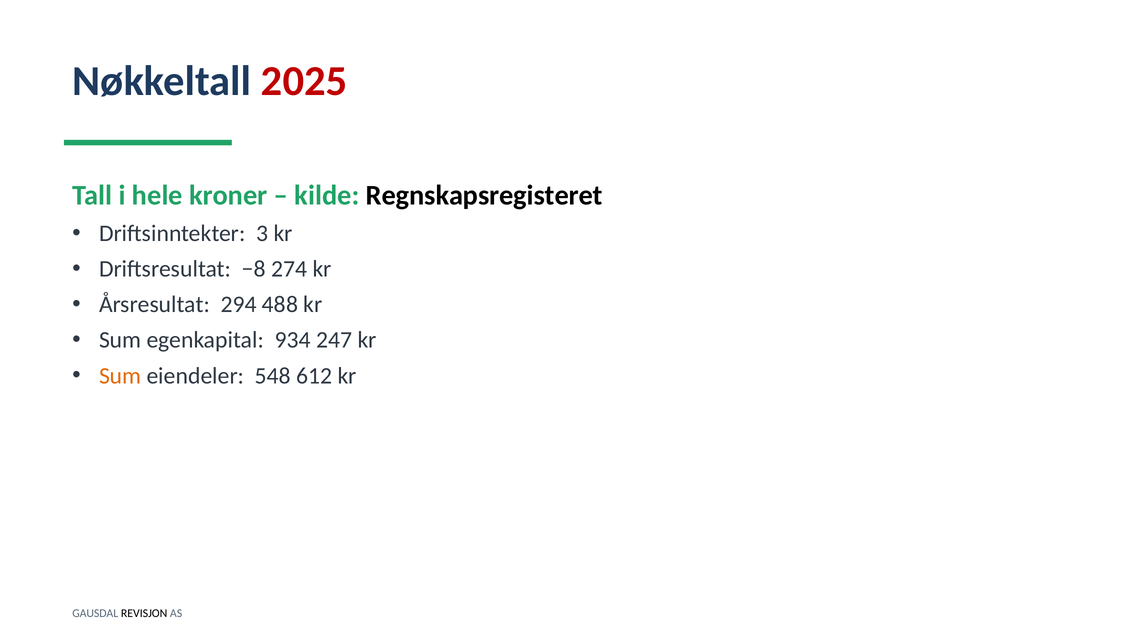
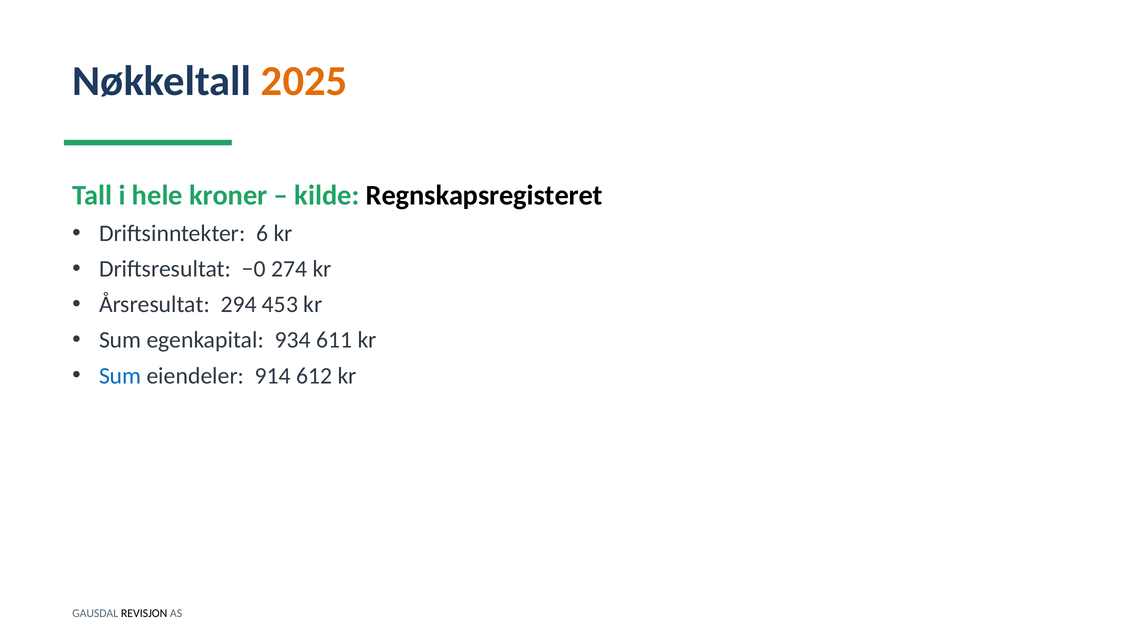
2025 colour: red -> orange
3: 3 -> 6
−8: −8 -> −0
488: 488 -> 453
247: 247 -> 611
Sum at (120, 376) colour: orange -> blue
548: 548 -> 914
